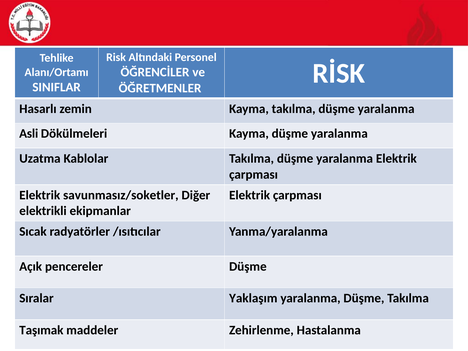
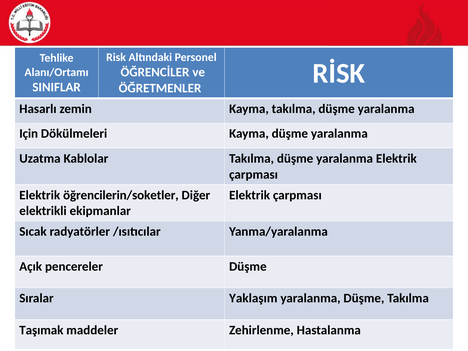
Asli: Asli -> Için
savunmasız/soketler: savunmasız/soketler -> öğrencilerin/soketler
